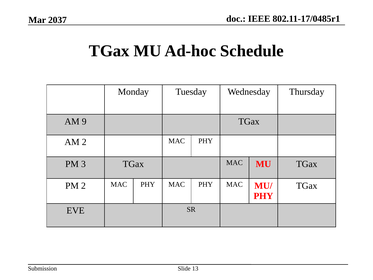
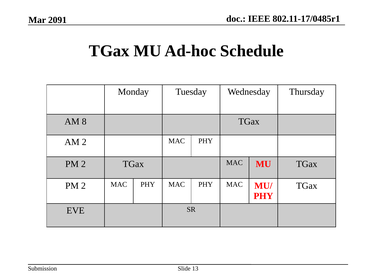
2037: 2037 -> 2091
9: 9 -> 8
3 at (83, 164): 3 -> 2
